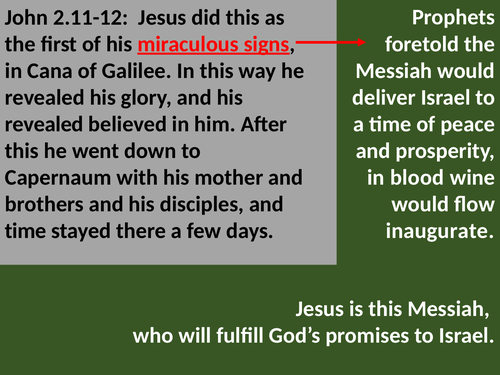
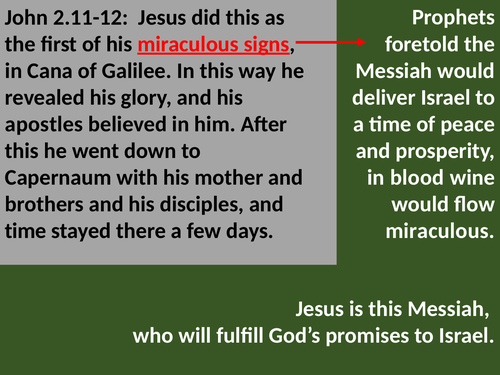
revealed at (44, 124): revealed -> apostles
inaugurate at (440, 231): inaugurate -> miraculous
